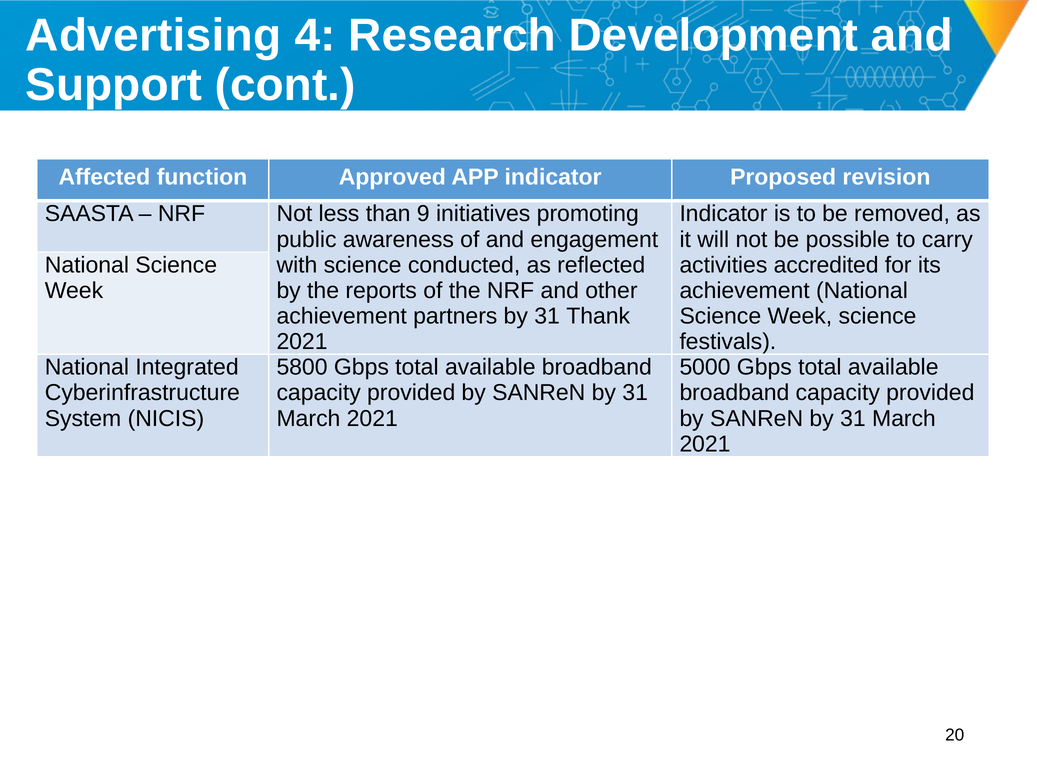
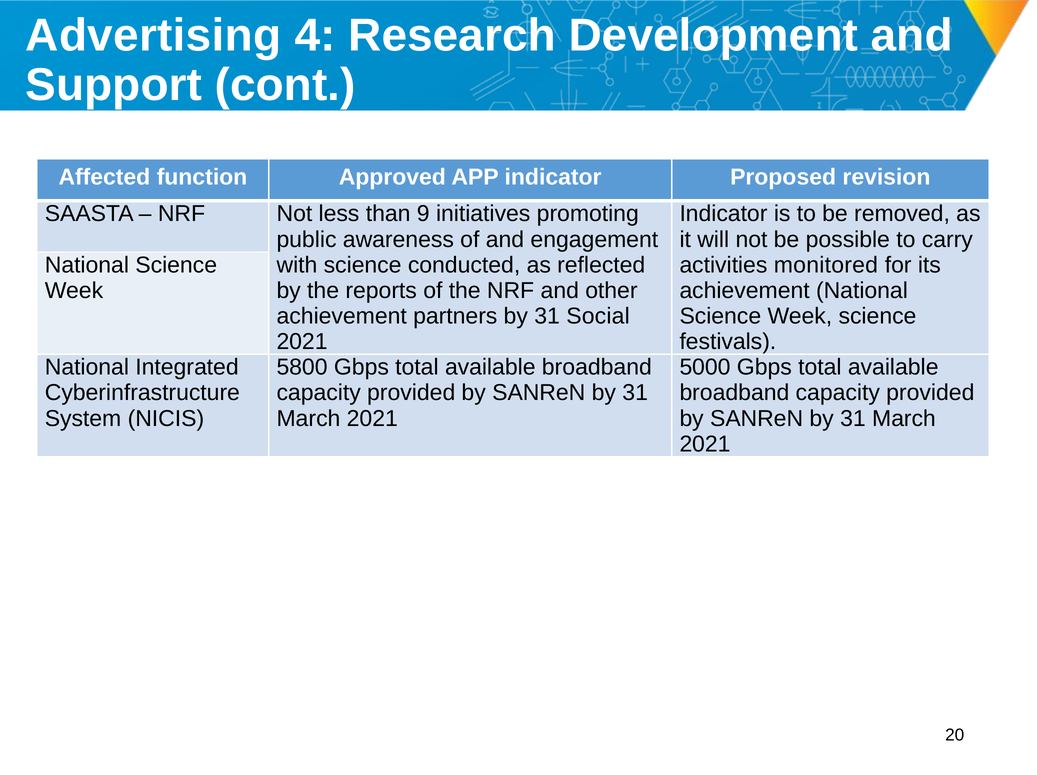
accredited: accredited -> monitored
Thank: Thank -> Social
